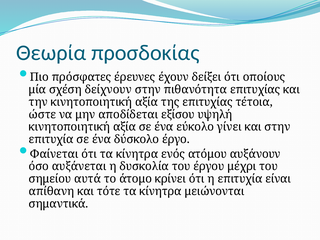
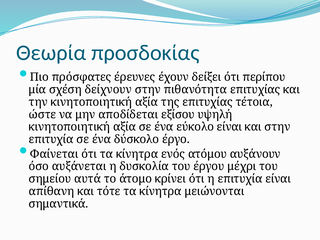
οποίους: οποίους -> περίπου
εύκολο γίνει: γίνει -> είναι
